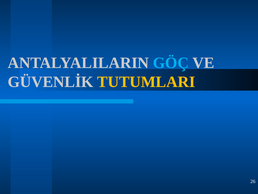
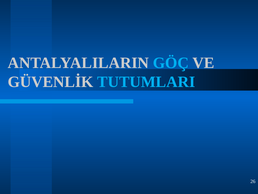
TUTUMLARI colour: yellow -> light blue
